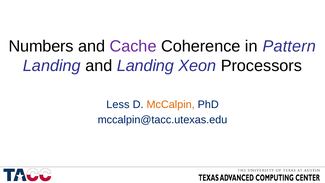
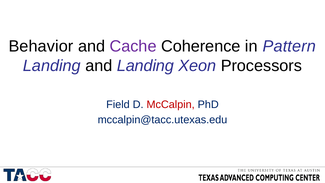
Numbers: Numbers -> Behavior
Less: Less -> Field
McCalpin colour: orange -> red
